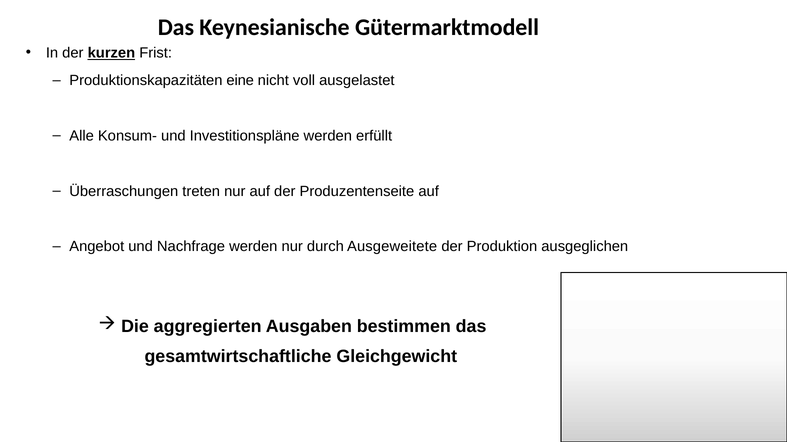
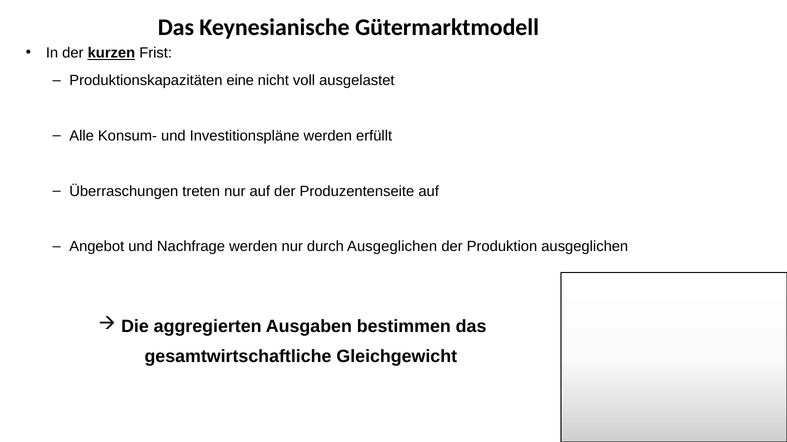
durch Ausgeweitete: Ausgeweitete -> Ausgeglichen
